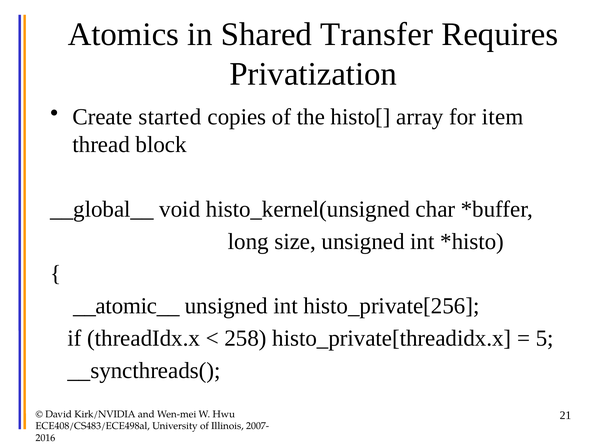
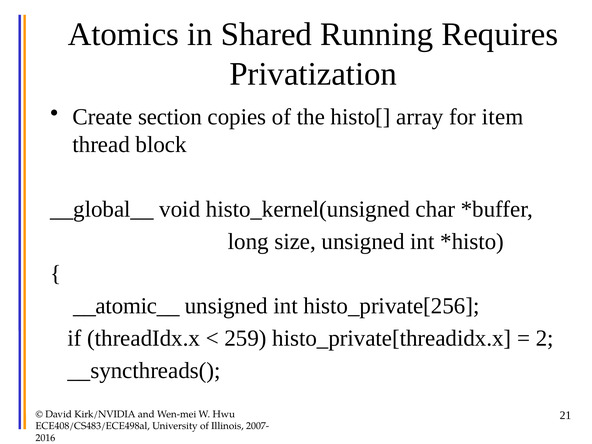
Transfer: Transfer -> Running
started: started -> section
258: 258 -> 259
5: 5 -> 2
